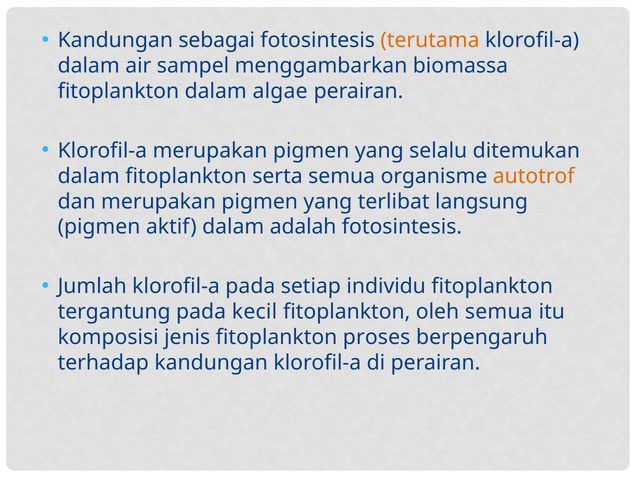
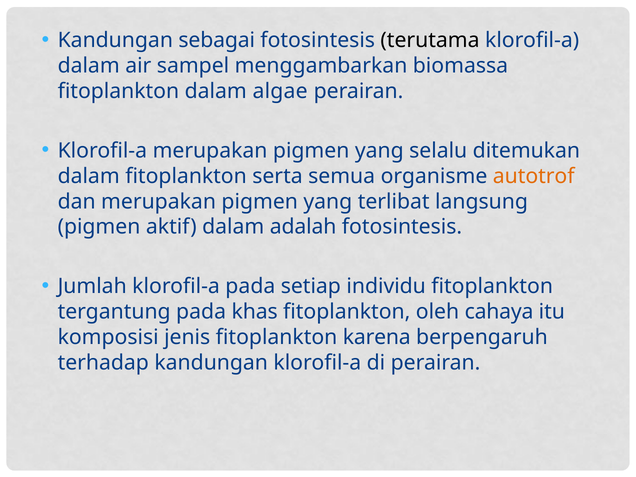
terutama colour: orange -> black
kecil: kecil -> khas
oleh semua: semua -> cahaya
proses: proses -> karena
